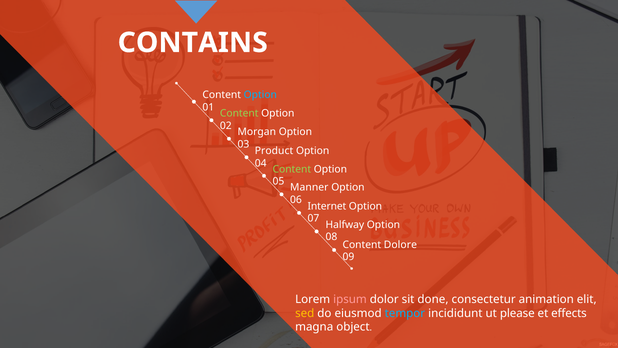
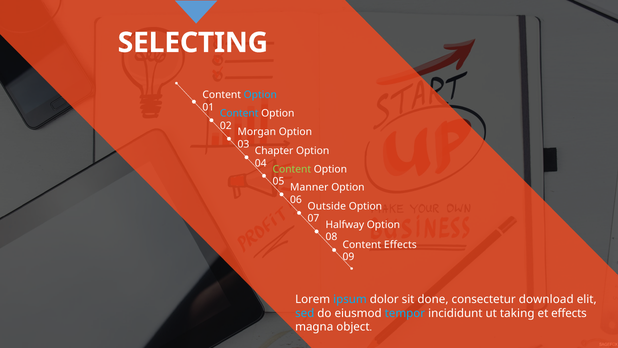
CONTAINS: CONTAINS -> SELECTING
Content at (239, 113) colour: light green -> light blue
Product: Product -> Chapter
Internet: Internet -> Outside
Content Dolore: Dolore -> Effects
ipsum colour: pink -> light blue
animation: animation -> download
sed colour: yellow -> light blue
please: please -> taking
